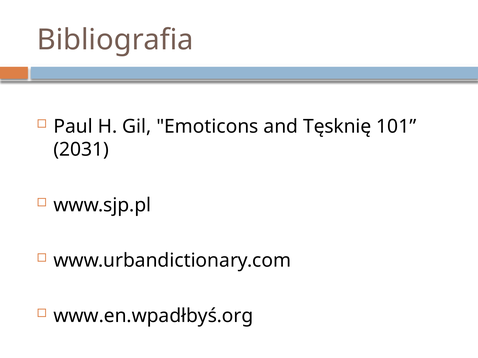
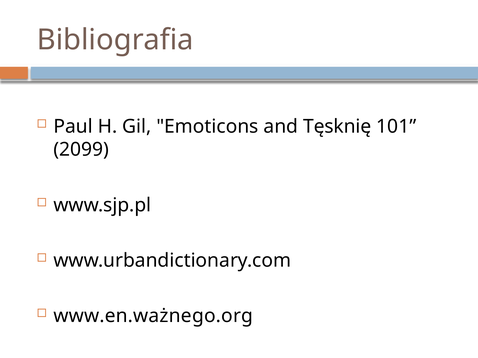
2031: 2031 -> 2099
www.en.wpadłbyś.org: www.en.wpadłbyś.org -> www.en.ważnego.org
